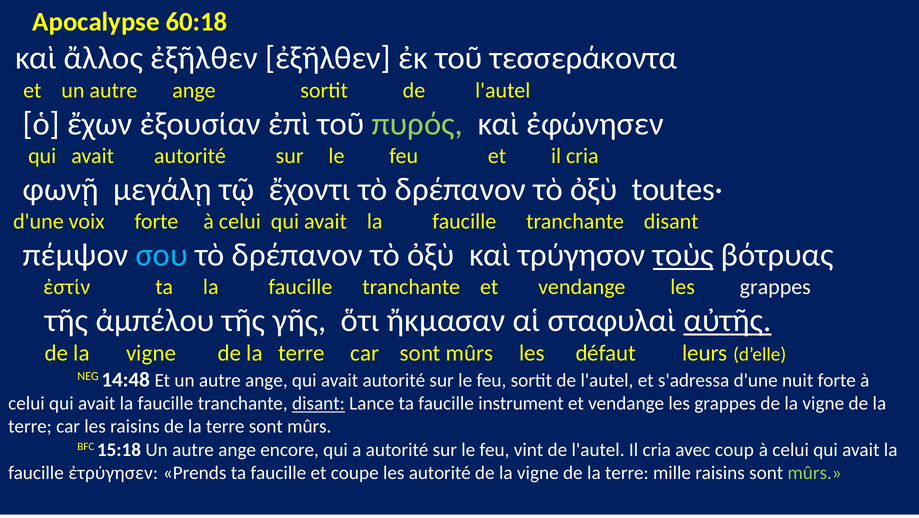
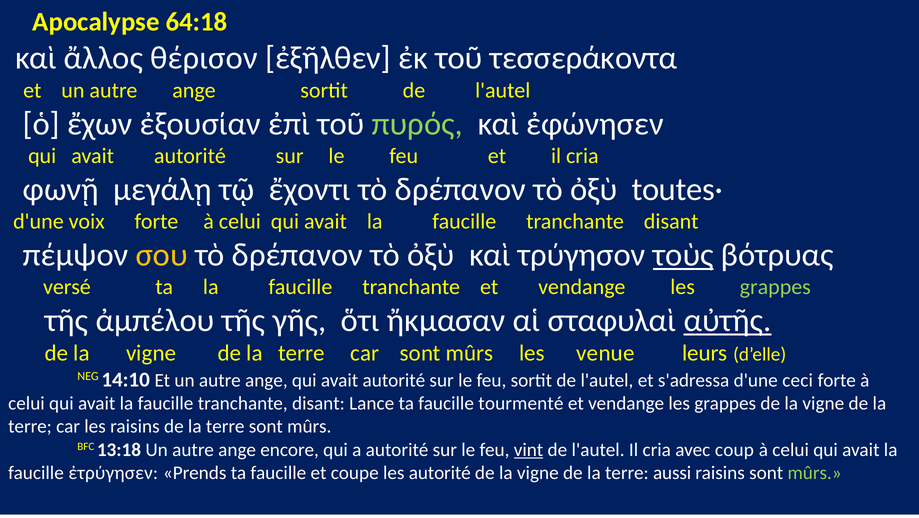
60:18: 60:18 -> 64:18
ἄλλος ἐξῆλθεν: ἐξῆλθεν -> θέρισον
σου colour: light blue -> yellow
ἐστίν: ἐστίν -> versé
grappes at (775, 287) colour: white -> light green
défaut: défaut -> venue
14:48: 14:48 -> 14:10
nuit: nuit -> ceci
disant at (318, 404) underline: present -> none
instrument: instrument -> tourmenté
15:18: 15:18 -> 13:18
vint underline: none -> present
mille: mille -> aussi
